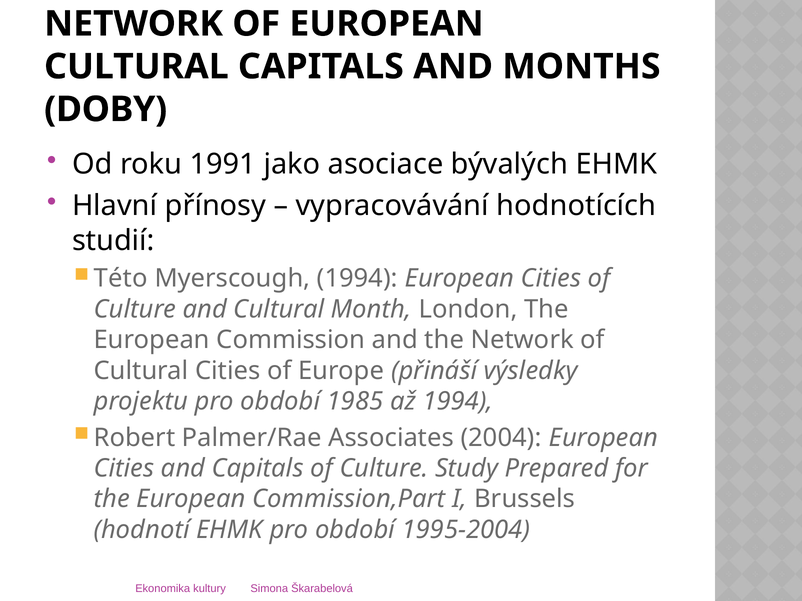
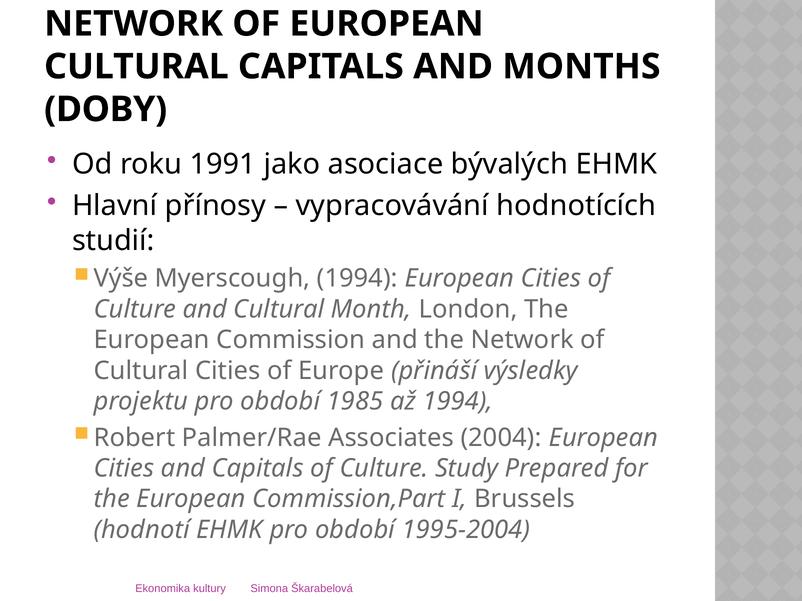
Této: Této -> Výše
